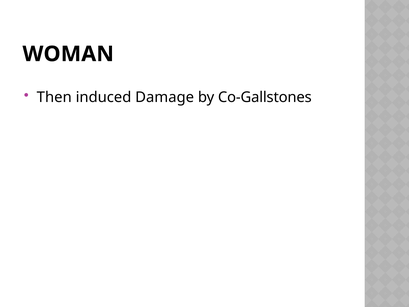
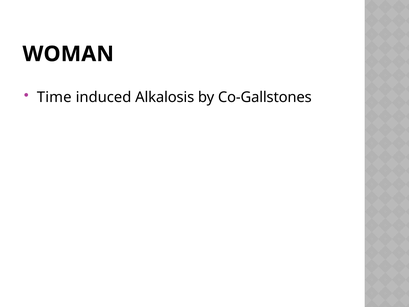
Then: Then -> Time
Damage: Damage -> Alkalosis
